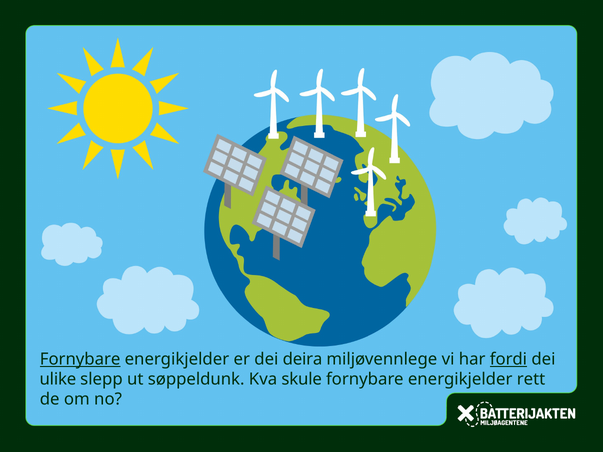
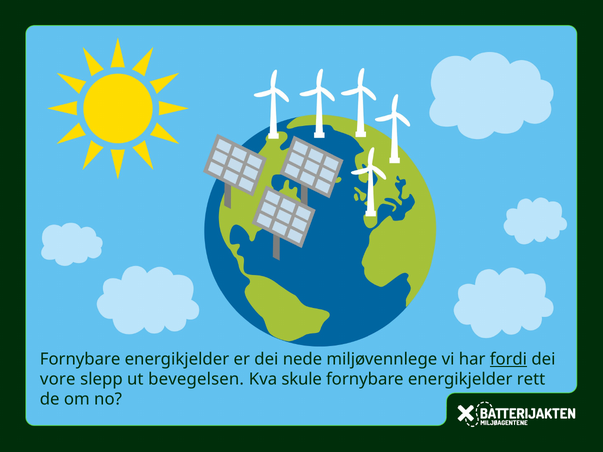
Fornybare at (80, 359) underline: present -> none
deira: deira -> nede
ulike: ulike -> vore
søppeldunk: søppeldunk -> bevegelsen
